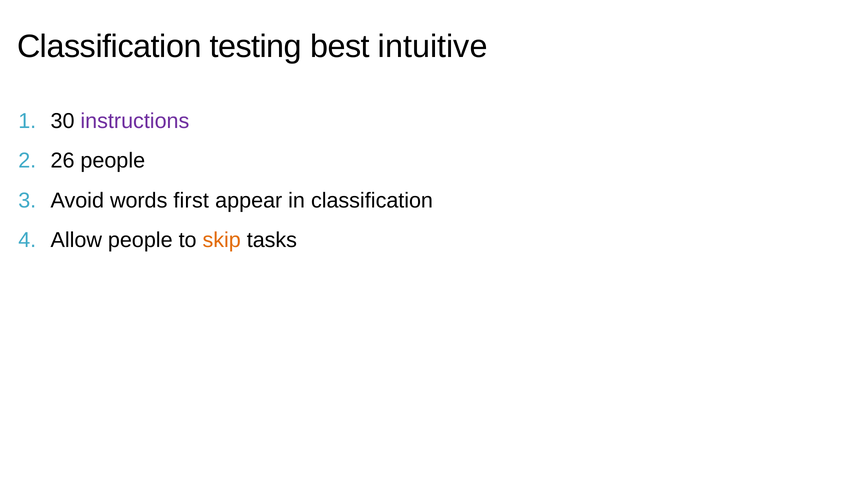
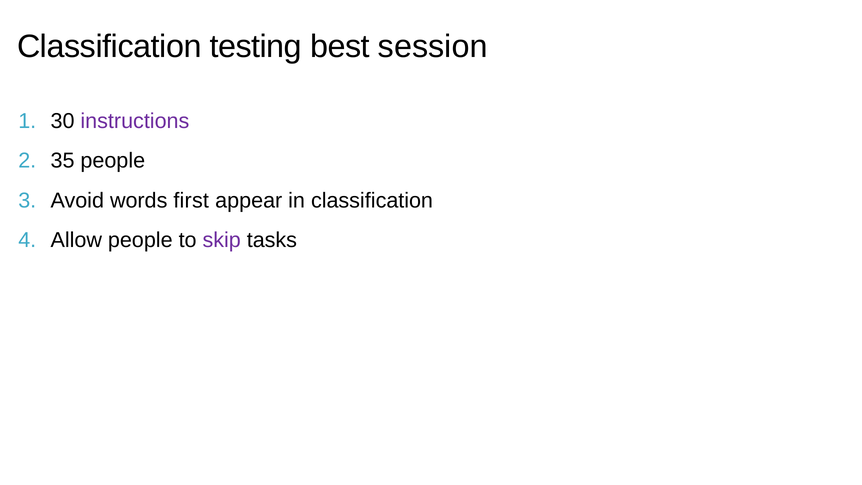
intuitive: intuitive -> session
26: 26 -> 35
skip colour: orange -> purple
